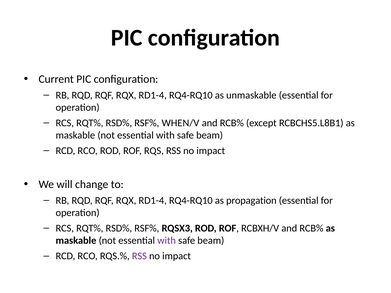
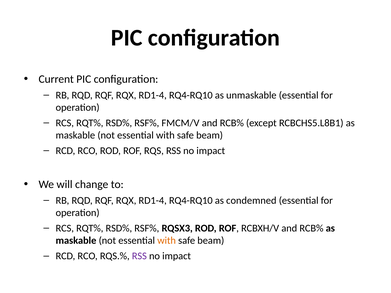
WHEN/V: WHEN/V -> FMCM/V
propagation: propagation -> condemned
with at (167, 241) colour: purple -> orange
